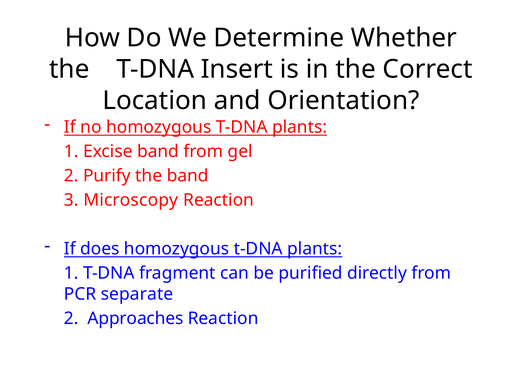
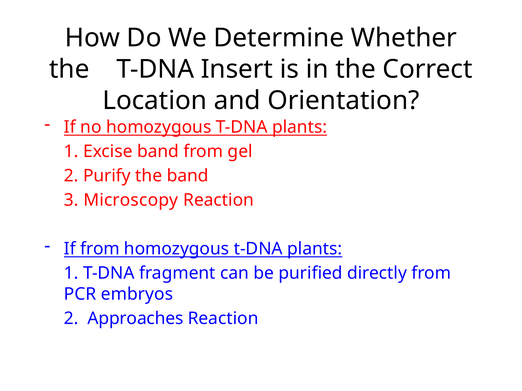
If does: does -> from
separate: separate -> embryos
